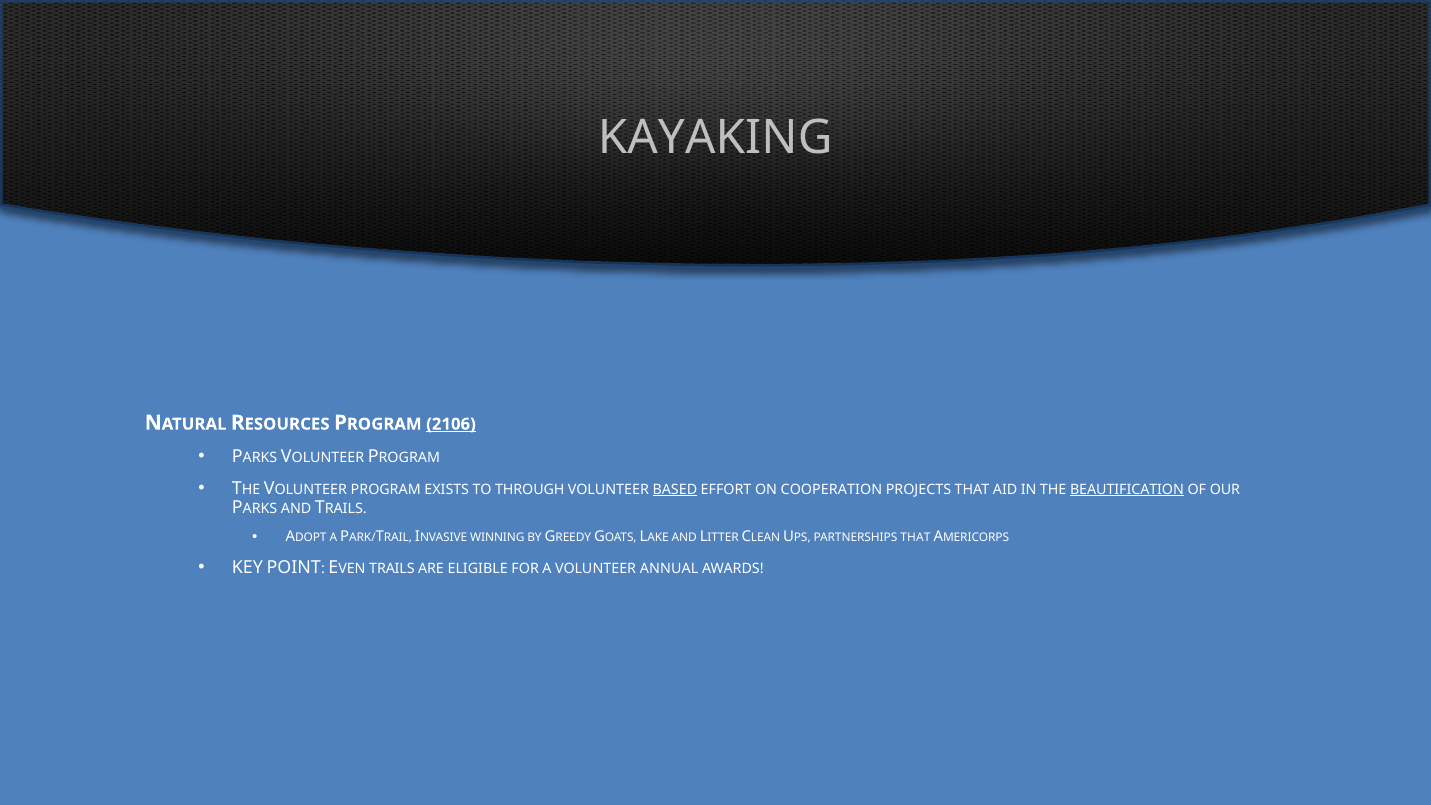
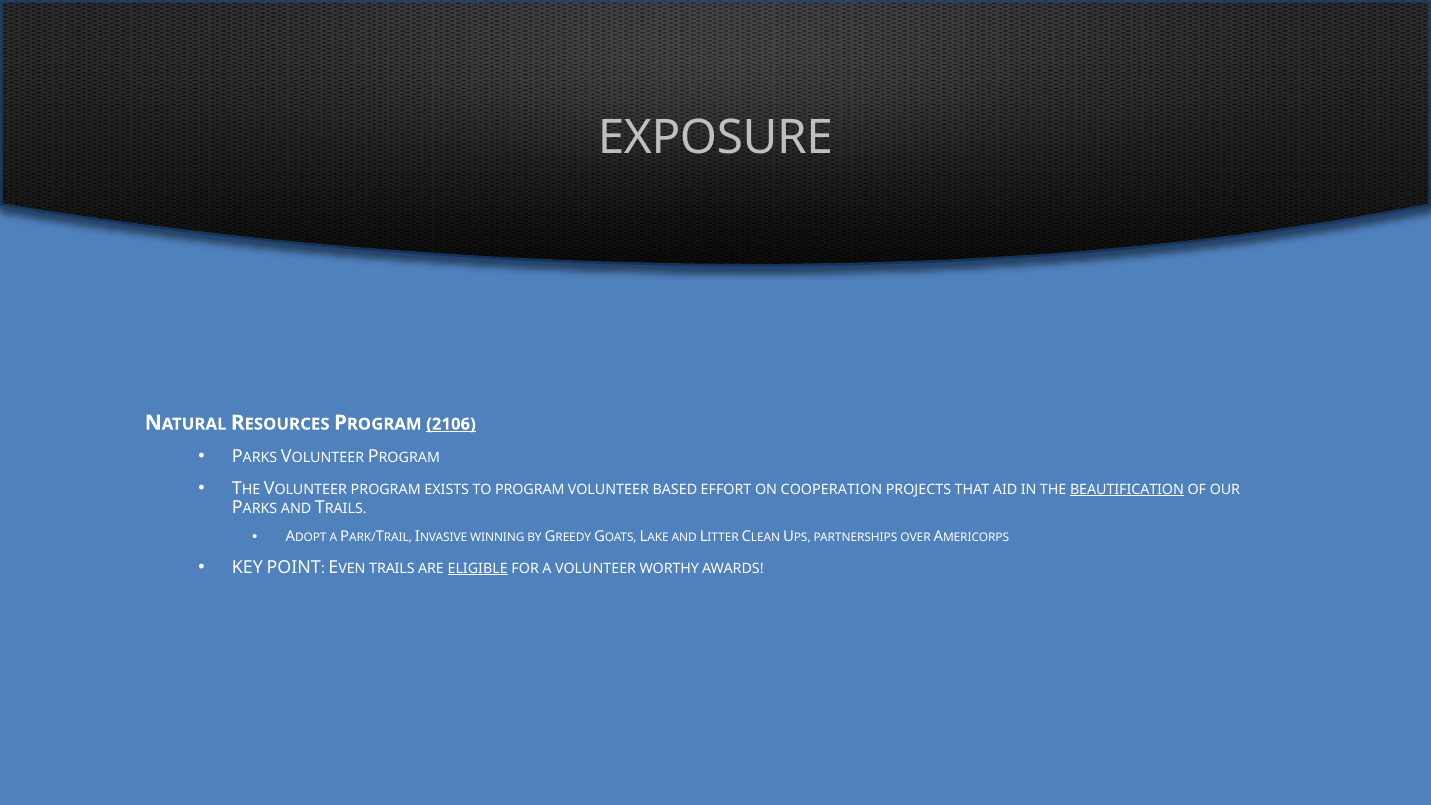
KAYAKING: KAYAKING -> EXPOSURE
TO THROUGH: THROUGH -> PROGRAM
BASED underline: present -> none
PARTNERSHIPS THAT: THAT -> OVER
ELIGIBLE underline: none -> present
ANNUAL: ANNUAL -> WORTHY
